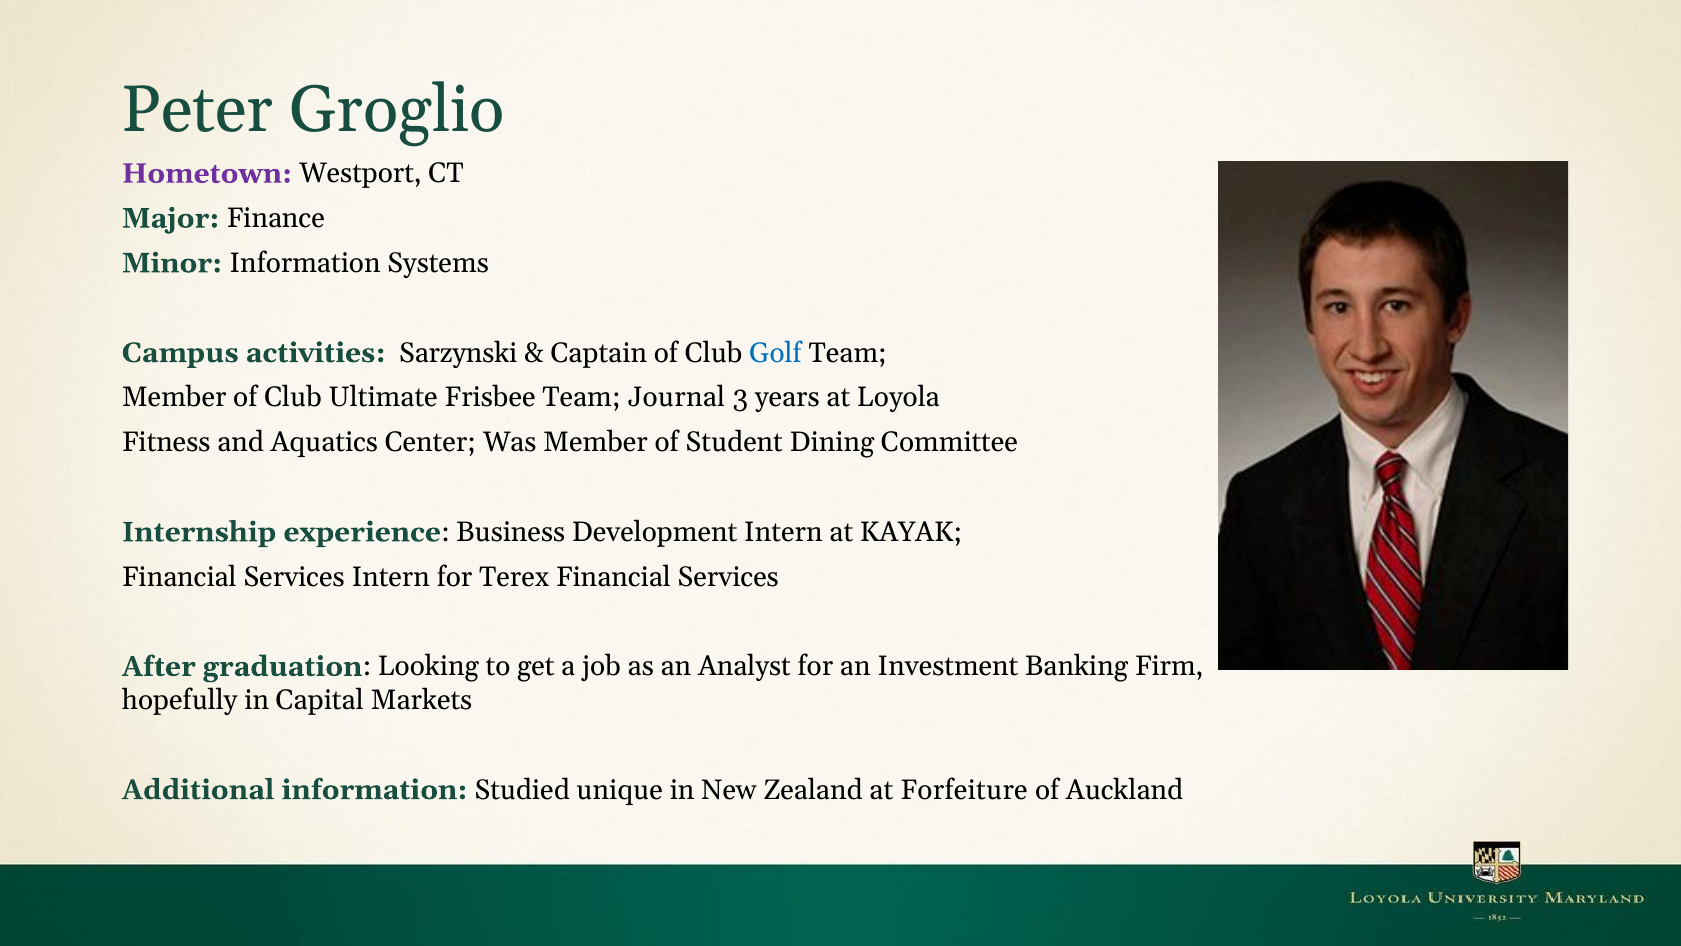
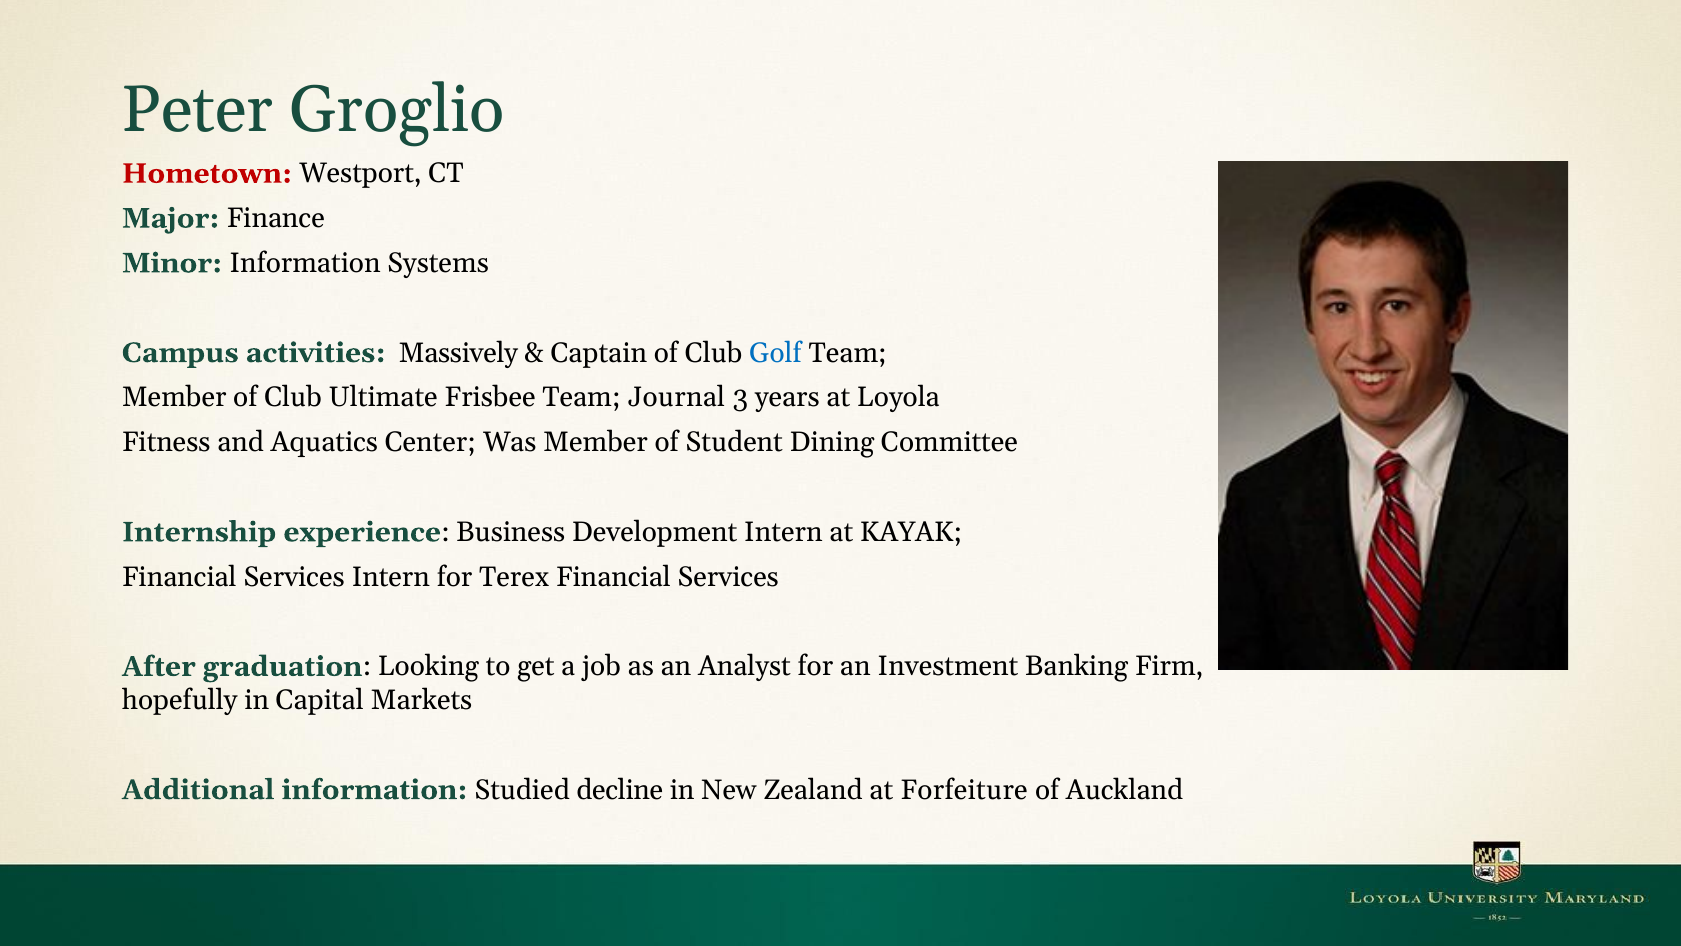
Hometown colour: purple -> red
Sarzynski: Sarzynski -> Massively
unique: unique -> decline
